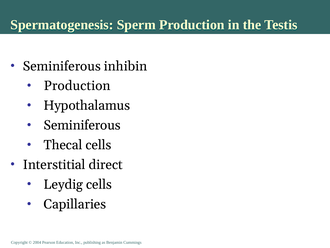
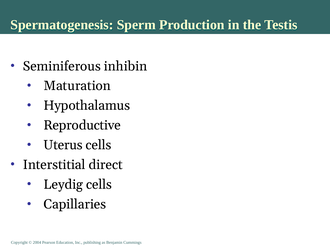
Production at (77, 86): Production -> Maturation
Seminiferous at (82, 125): Seminiferous -> Reproductive
Thecal: Thecal -> Uterus
